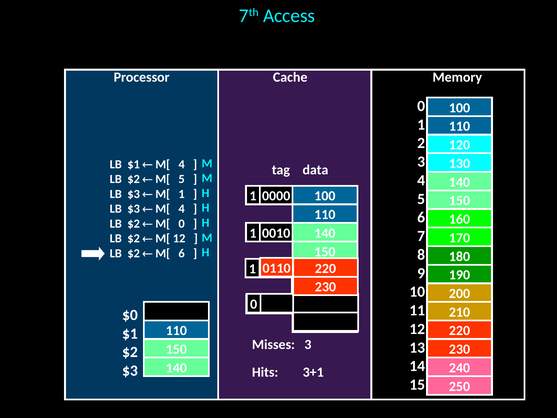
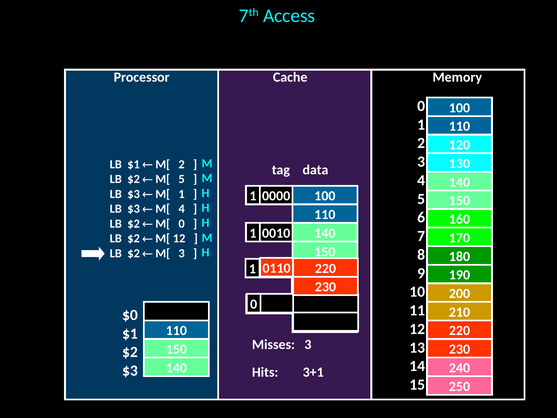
4 at (182, 164): 4 -> 2
M[ 6: 6 -> 3
